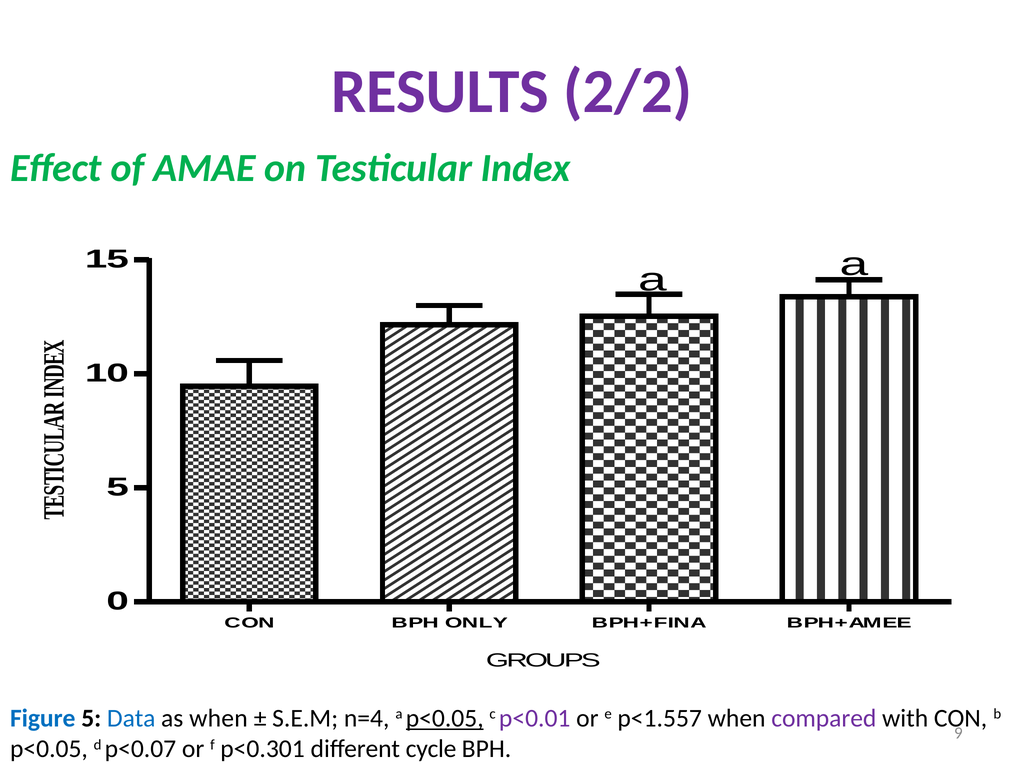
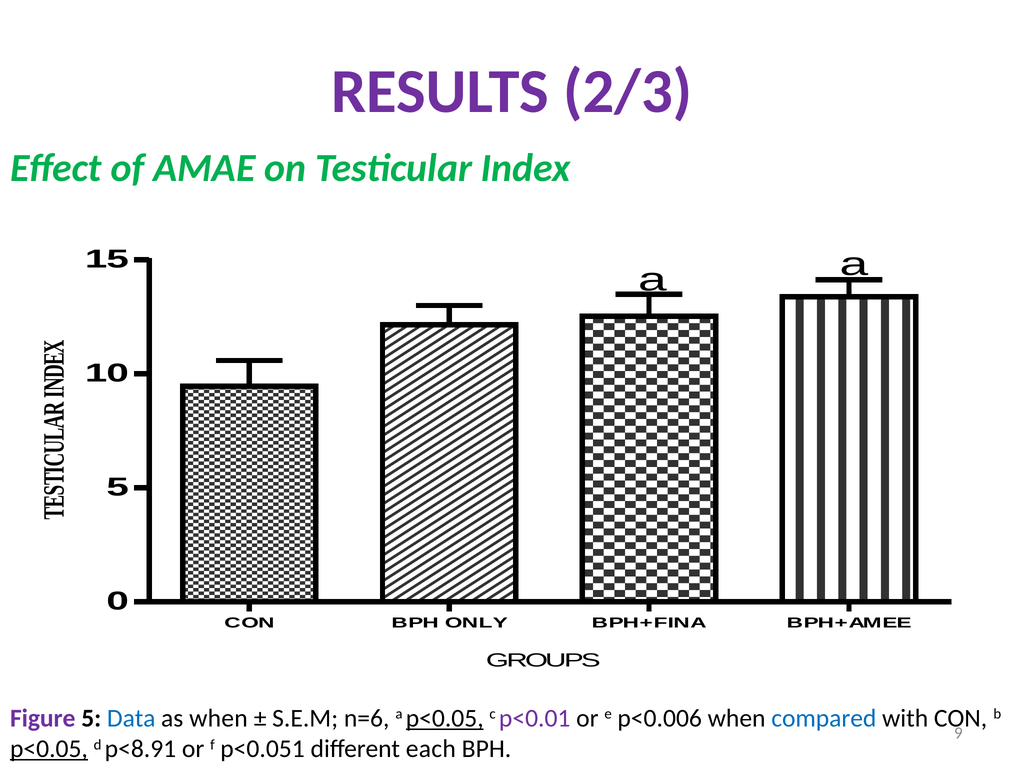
2/2: 2/2 -> 2/3
Figure colour: blue -> purple
n=4: n=4 -> n=6
p<1.557: p<1.557 -> p<0.006
compared colour: purple -> blue
p<0.05 at (49, 749) underline: none -> present
p<0.07: p<0.07 -> p<8.91
p<0.301: p<0.301 -> p<0.051
cycle: cycle -> each
